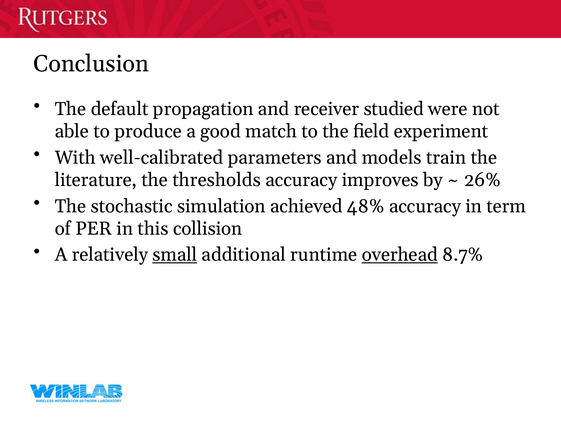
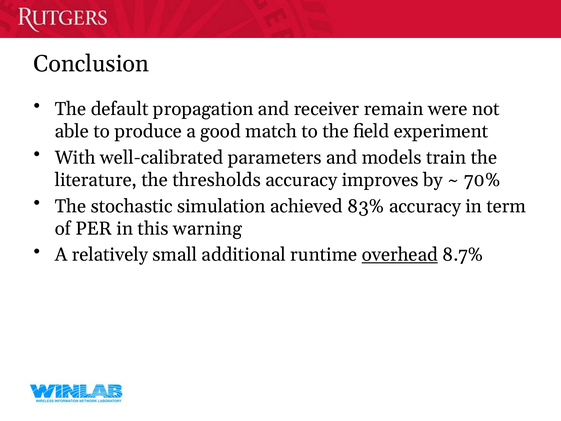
studied: studied -> remain
26%: 26% -> 70%
48%: 48% -> 83%
collision: collision -> warning
small underline: present -> none
